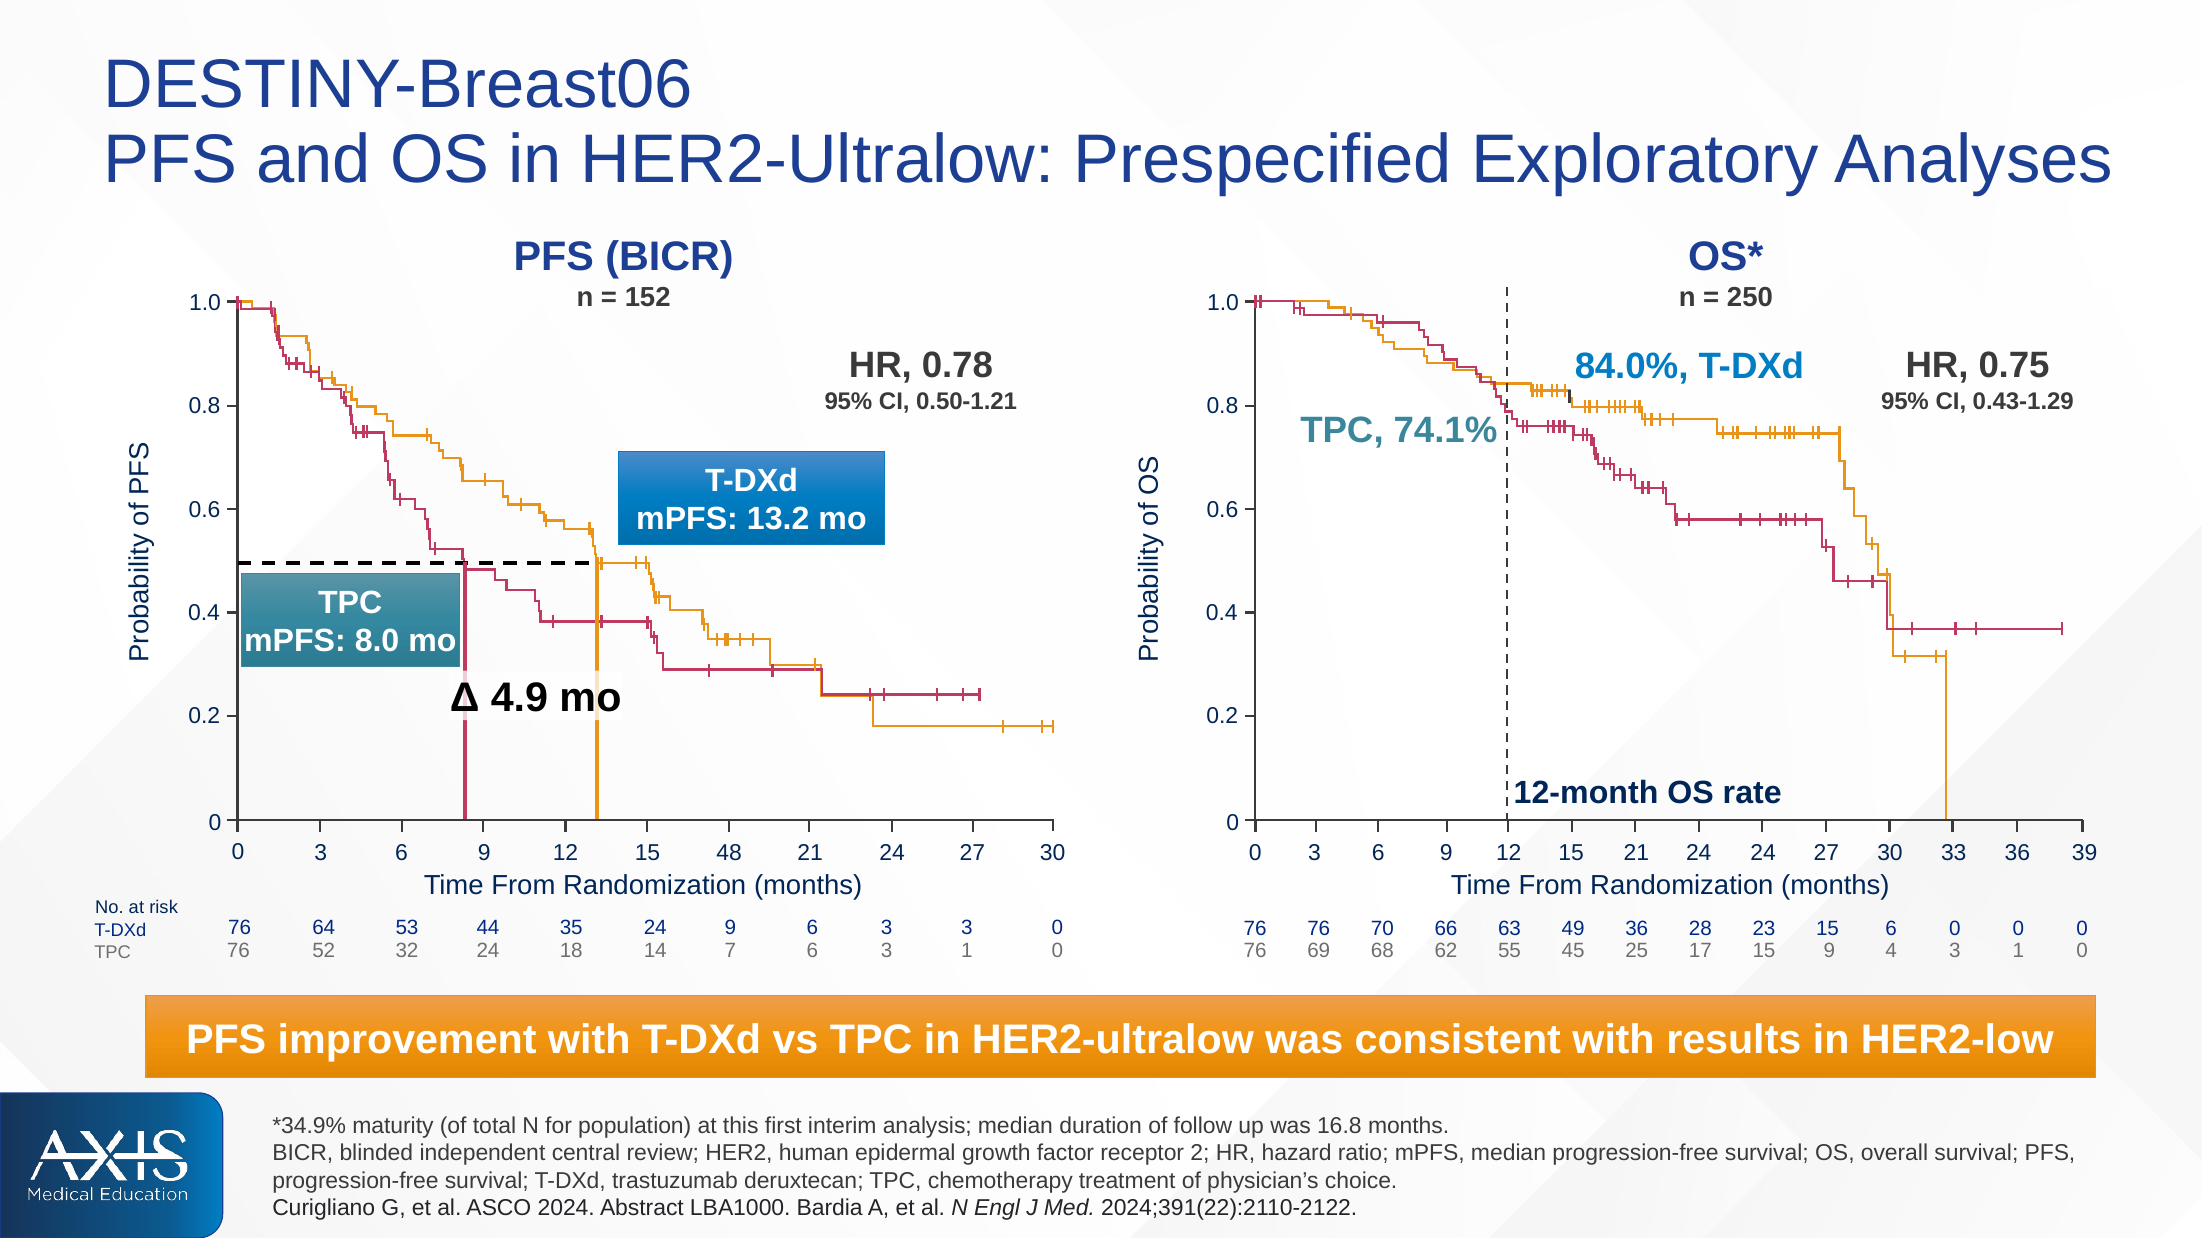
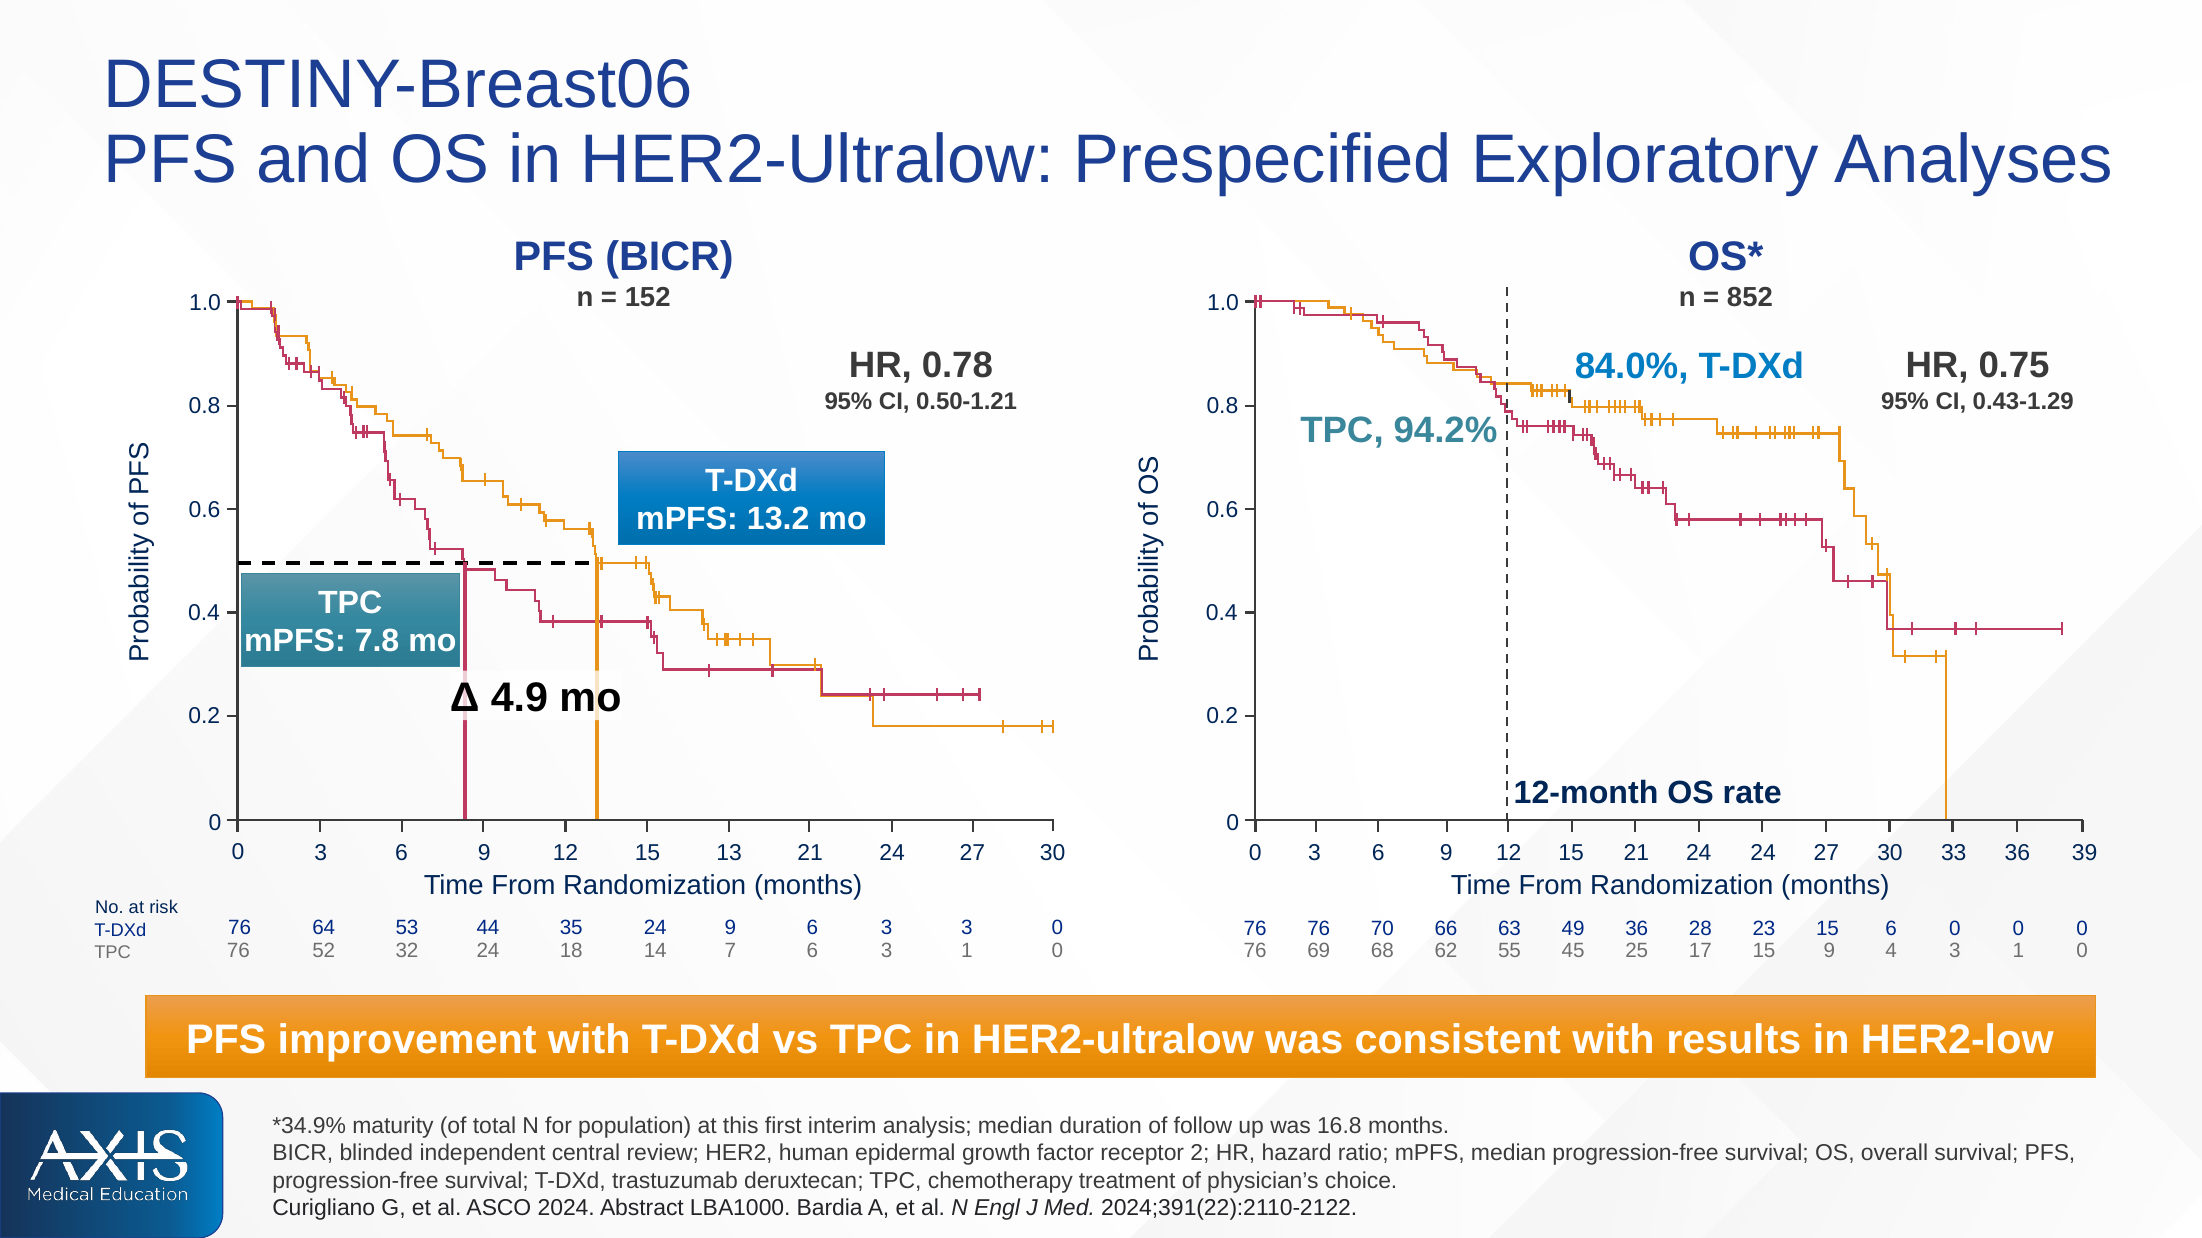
250: 250 -> 852
74.1%: 74.1% -> 94.2%
8.0: 8.0 -> 7.8
48: 48 -> 13
